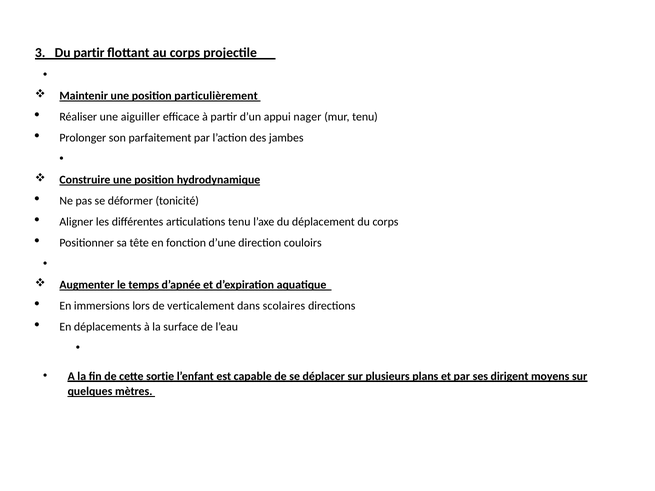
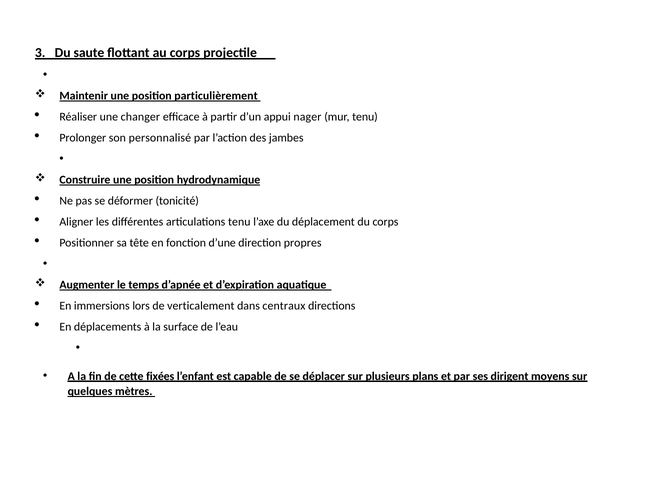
Du partir: partir -> saute
aiguiller: aiguiller -> changer
parfaitement: parfaitement -> personnalisé
couloirs: couloirs -> propres
scolaires: scolaires -> centraux
sortie: sortie -> fixées
